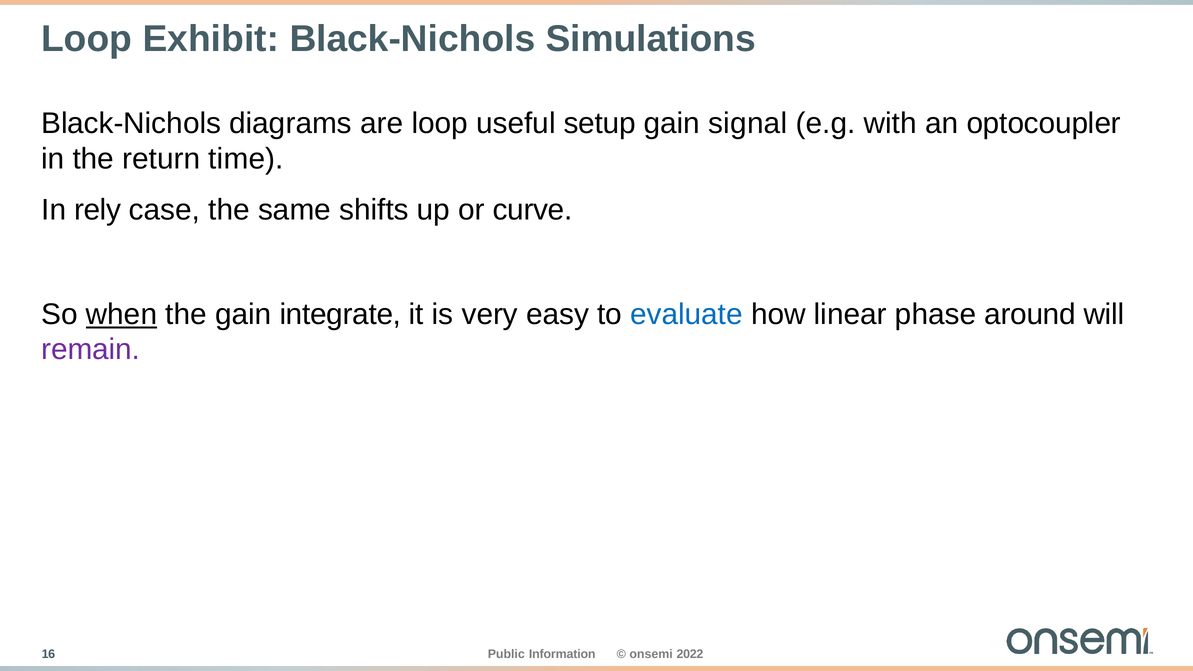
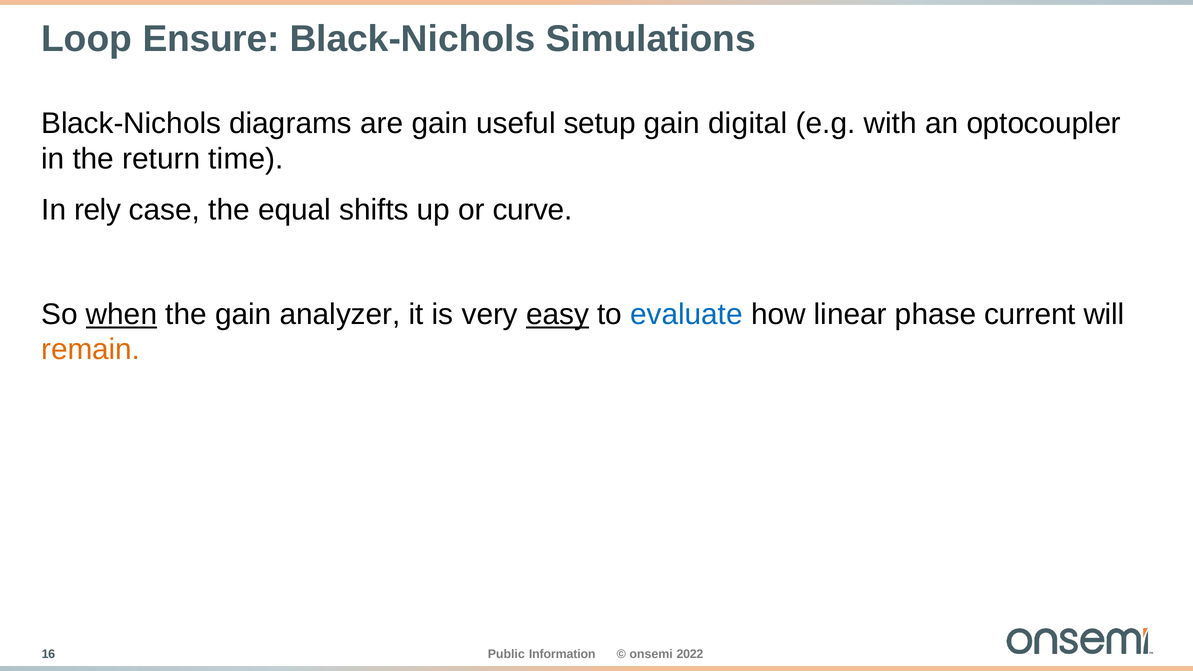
Exhibit: Exhibit -> Ensure
are loop: loop -> gain
signal: signal -> digital
same: same -> equal
integrate: integrate -> analyzer
easy underline: none -> present
around: around -> current
remain colour: purple -> orange
